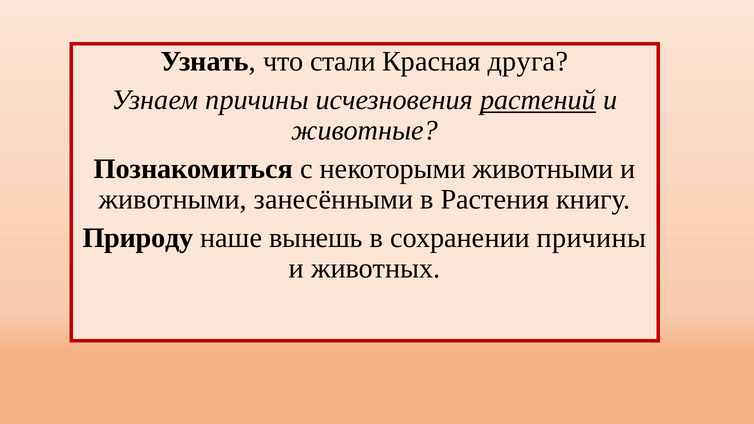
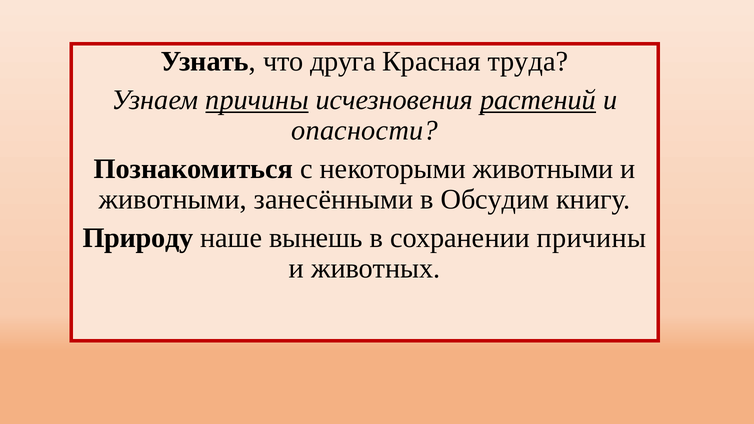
стали: стали -> друга
друга: друга -> труда
причины at (257, 100) underline: none -> present
животные: животные -> опасности
Растения: Растения -> Обсудим
